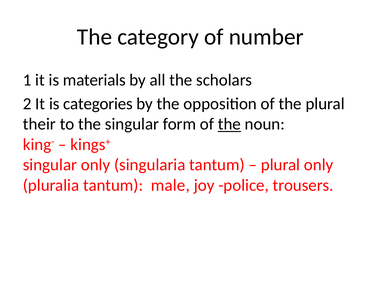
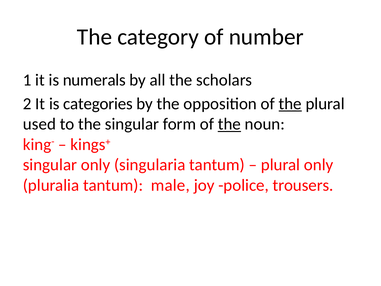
materials: materials -> numerals
the at (290, 104) underline: none -> present
their: their -> used
